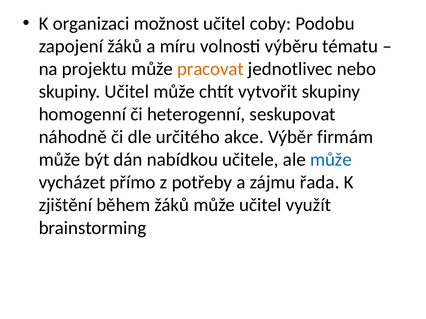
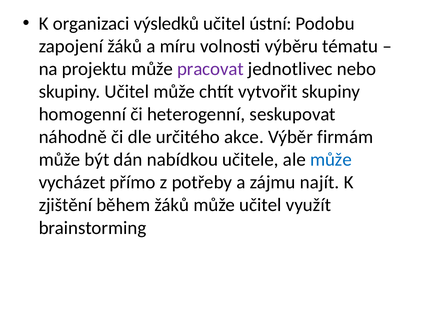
možnost: možnost -> výsledků
coby: coby -> ústní
pracovat colour: orange -> purple
řada: řada -> najít
